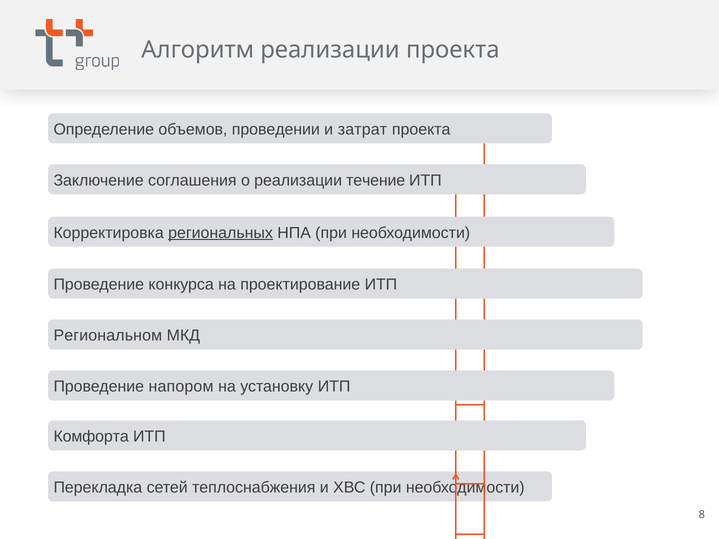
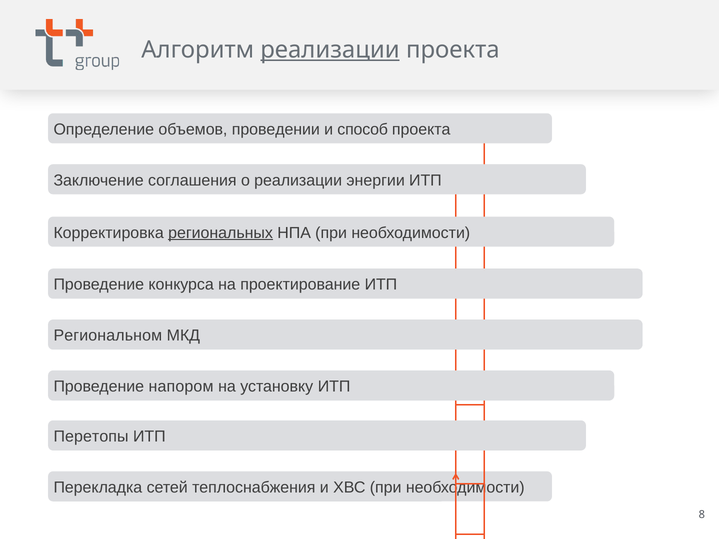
реализации at (330, 50) underline: none -> present
затрат: затрат -> способ
течение: течение -> энергии
Комфорта: Комфорта -> Перетопы
